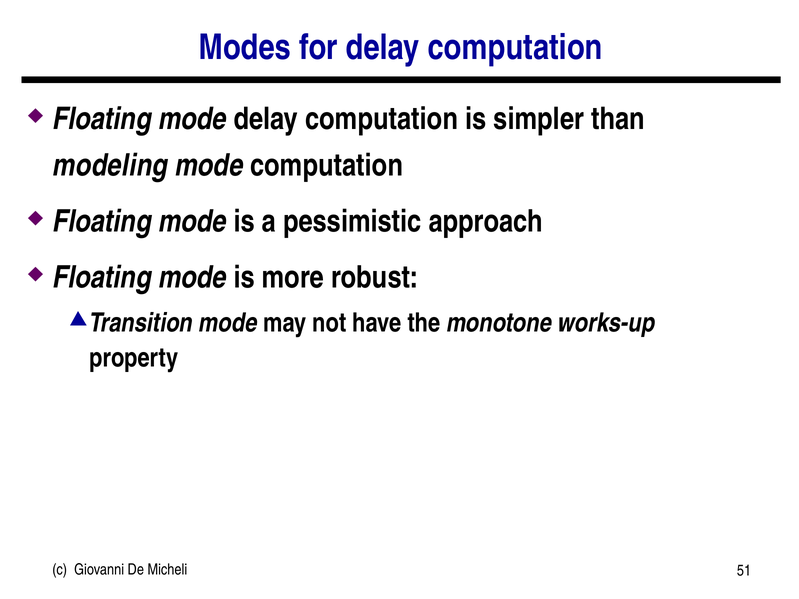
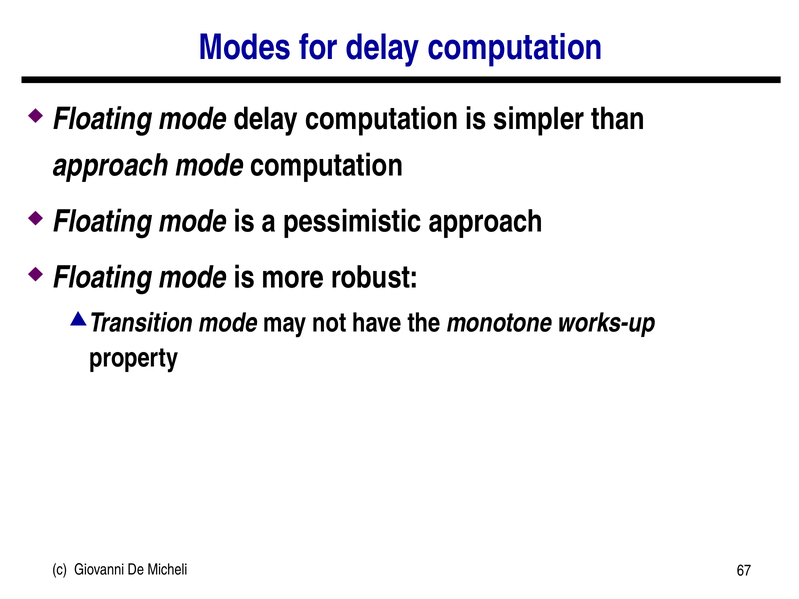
modeling at (110, 166): modeling -> approach
51: 51 -> 67
